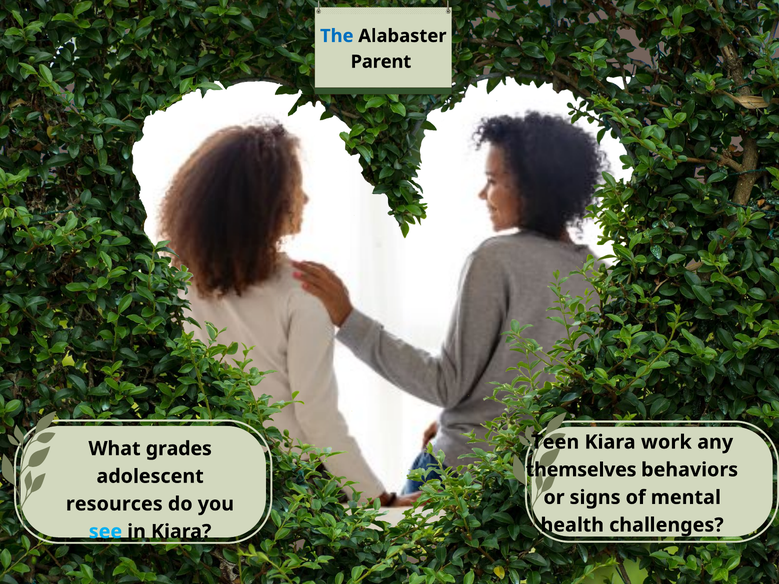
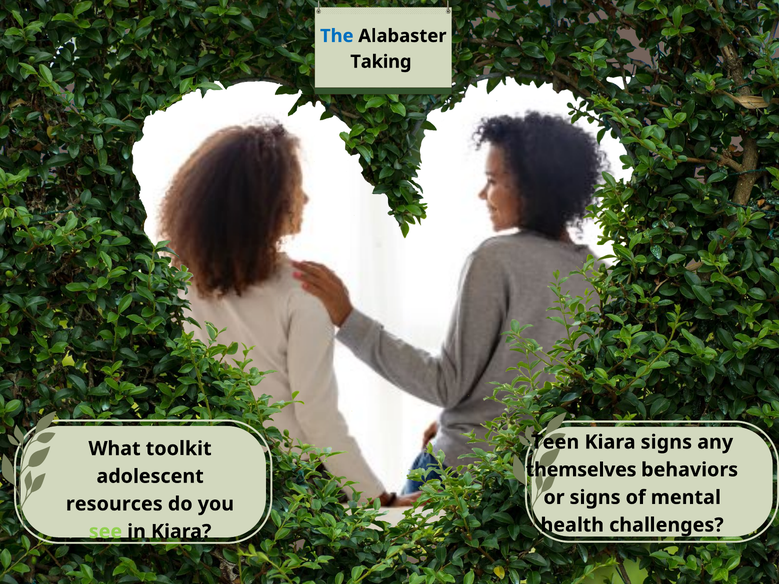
Parent: Parent -> Taking
Kiara work: work -> signs
grades: grades -> toolkit
see colour: light blue -> light green
